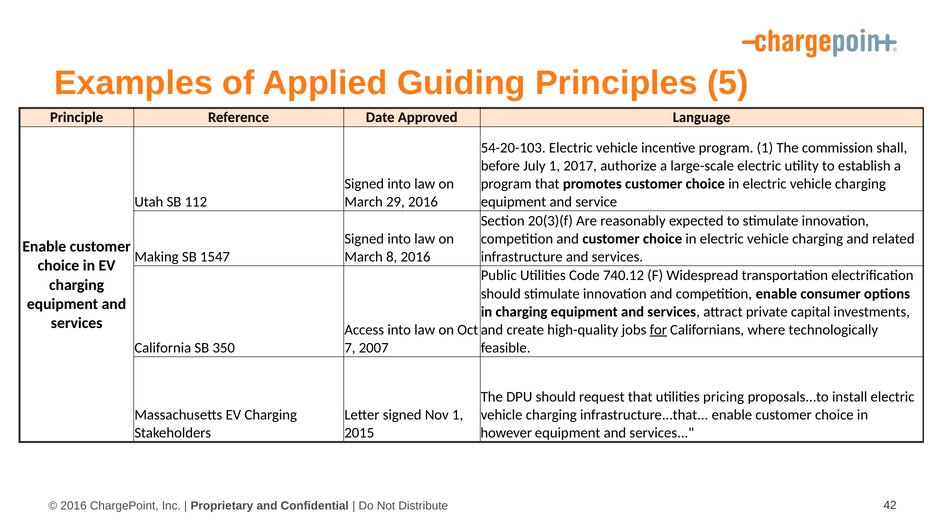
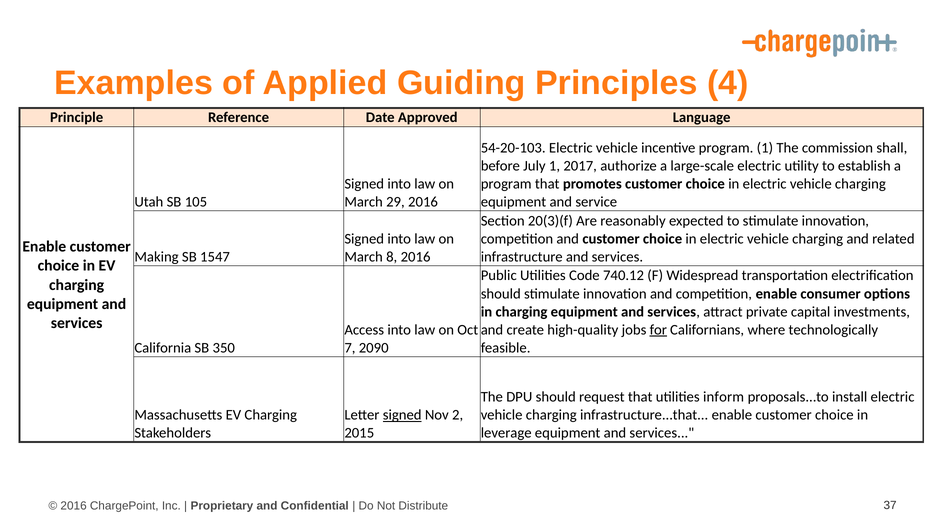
5: 5 -> 4
112: 112 -> 105
2007: 2007 -> 2090
pricing: pricing -> inform
signed at (402, 415) underline: none -> present
Nov 1: 1 -> 2
however: however -> leverage
42: 42 -> 37
